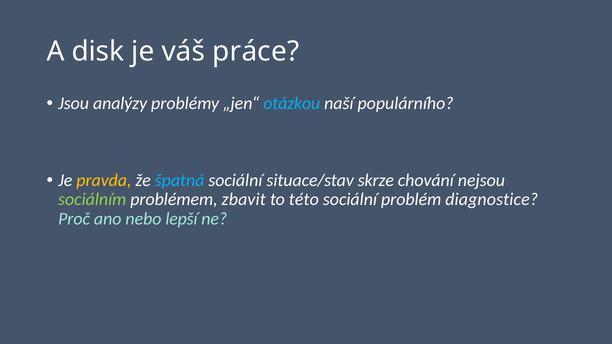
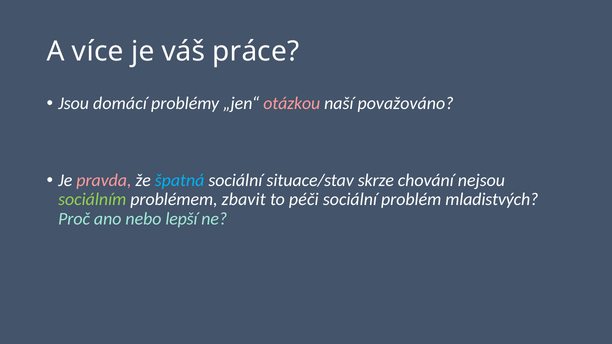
disk: disk -> více
analýzy: analýzy -> domácí
otázkou colour: light blue -> pink
populárního: populárního -> považováno
pravda colour: yellow -> pink
této: této -> péči
diagnostice: diagnostice -> mladistvých
